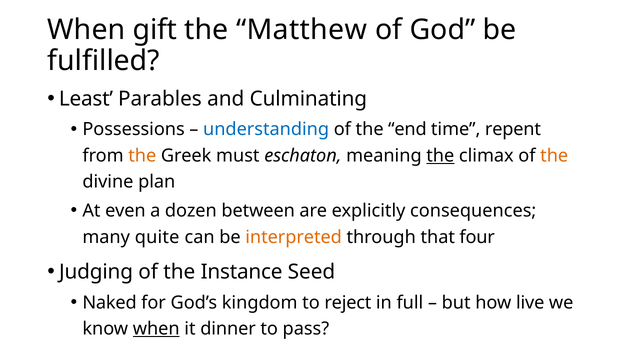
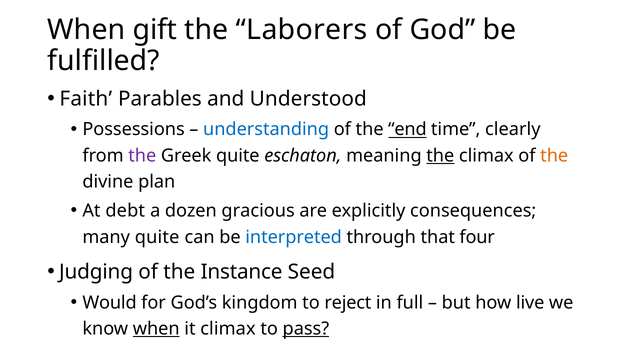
Matthew: Matthew -> Laborers
Least: Least -> Faith
Culminating: Culminating -> Understood
end underline: none -> present
repent: repent -> clearly
the at (142, 156) colour: orange -> purple
Greek must: must -> quite
even: even -> debt
between: between -> gracious
interpreted colour: orange -> blue
Naked: Naked -> Would
it dinner: dinner -> climax
pass underline: none -> present
